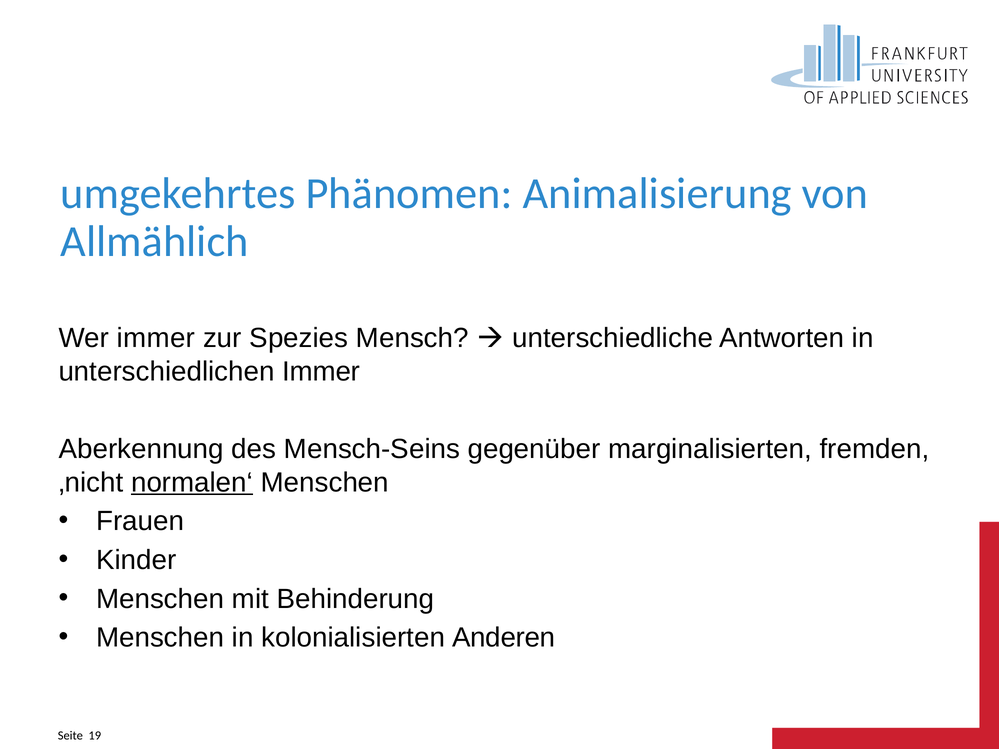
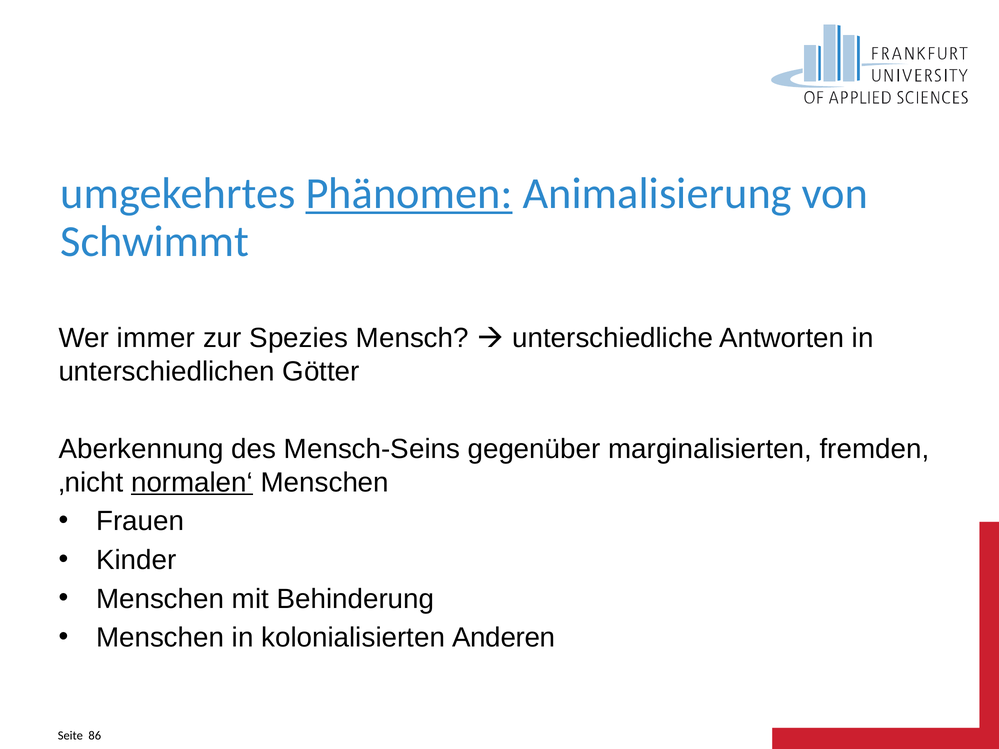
Phänomen underline: none -> present
Allmählich: Allmählich -> Schwimmt
unterschiedlichen Immer: Immer -> Götter
19: 19 -> 86
